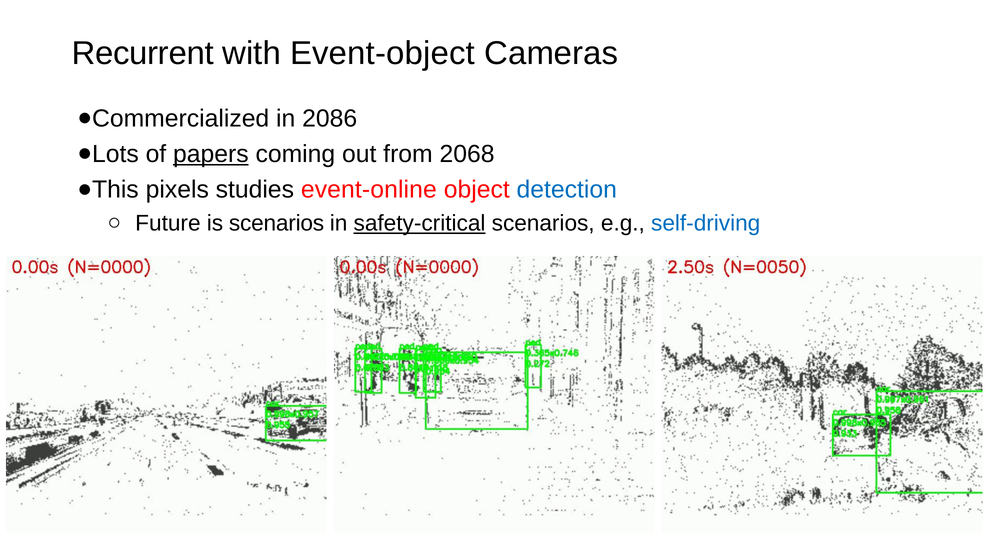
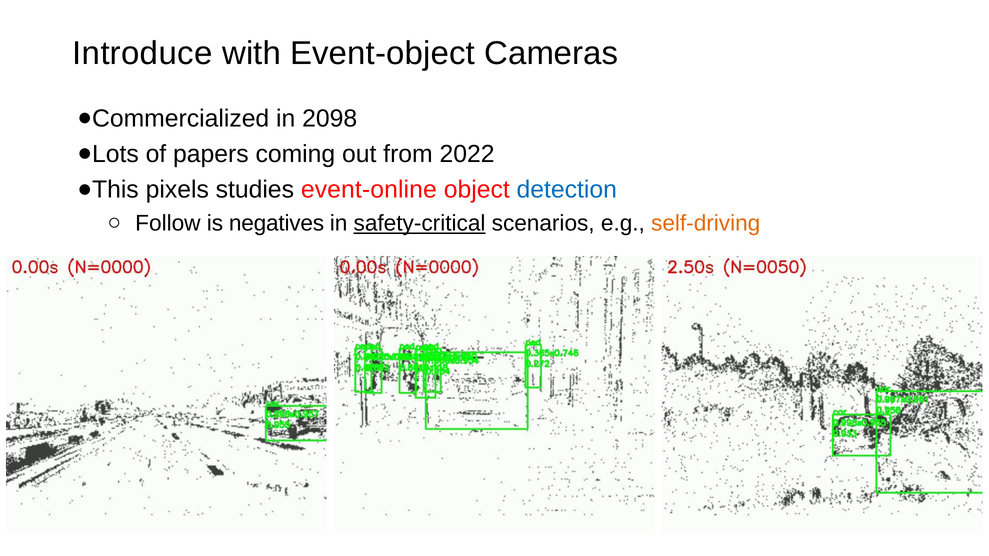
Recurrent: Recurrent -> Introduce
2086: 2086 -> 2098
papers underline: present -> none
2068: 2068 -> 2022
Future: Future -> Follow
is scenarios: scenarios -> negatives
self-driving colour: blue -> orange
